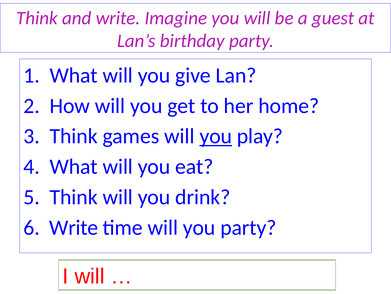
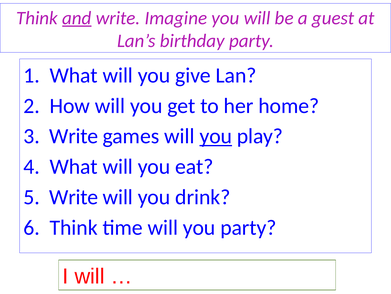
and underline: none -> present
Think at (74, 136): Think -> Write
Think at (74, 197): Think -> Write
Write at (74, 227): Write -> Think
